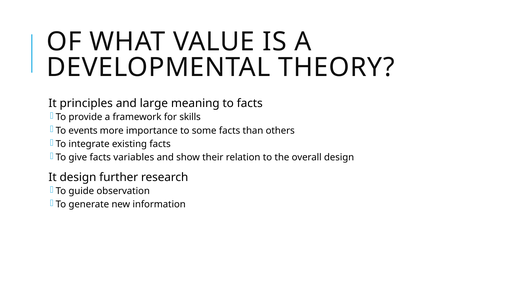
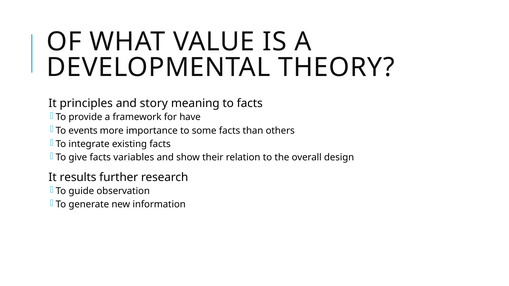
large: large -> story
skills: skills -> have
It design: design -> results
